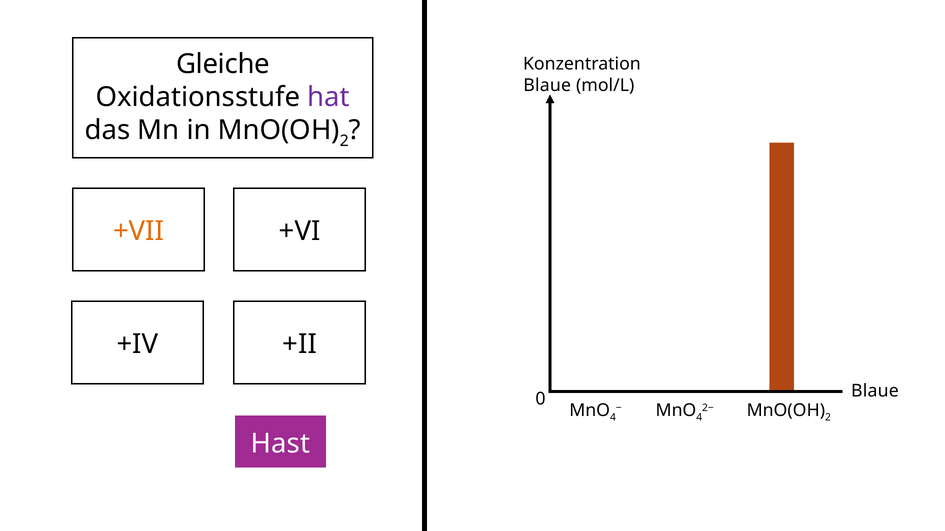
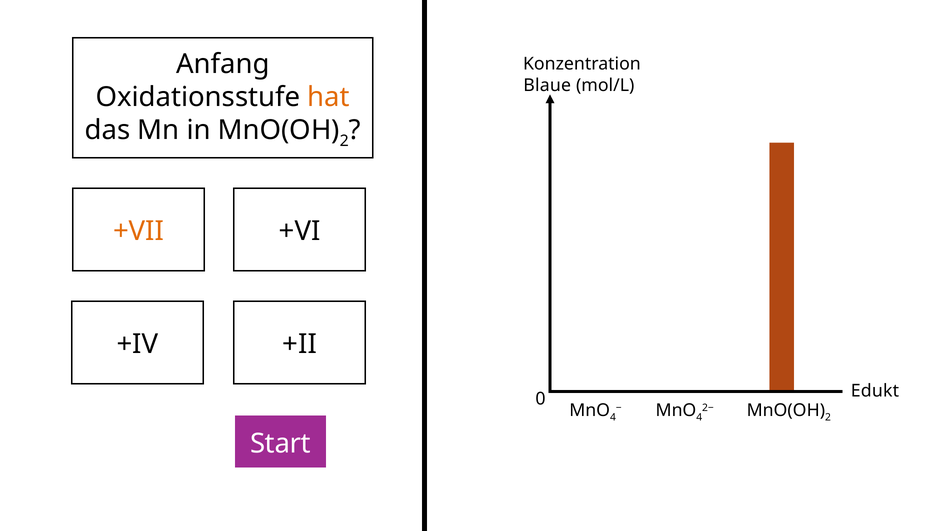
Gleiche: Gleiche -> Anfang
hat colour: purple -> orange
Blaue at (875, 392): Blaue -> Edukt
Hast: Hast -> Start
